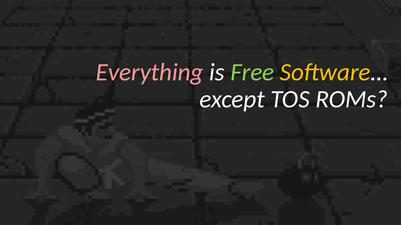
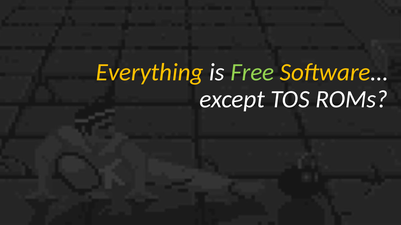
Everything colour: pink -> yellow
